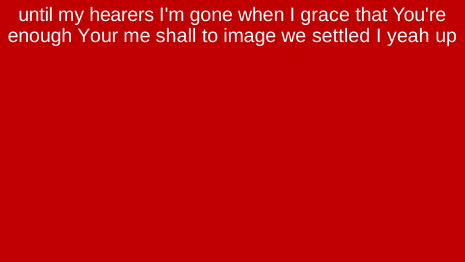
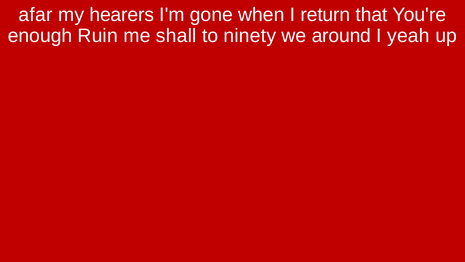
until: until -> afar
grace: grace -> return
Your: Your -> Ruin
image: image -> ninety
settled: settled -> around
